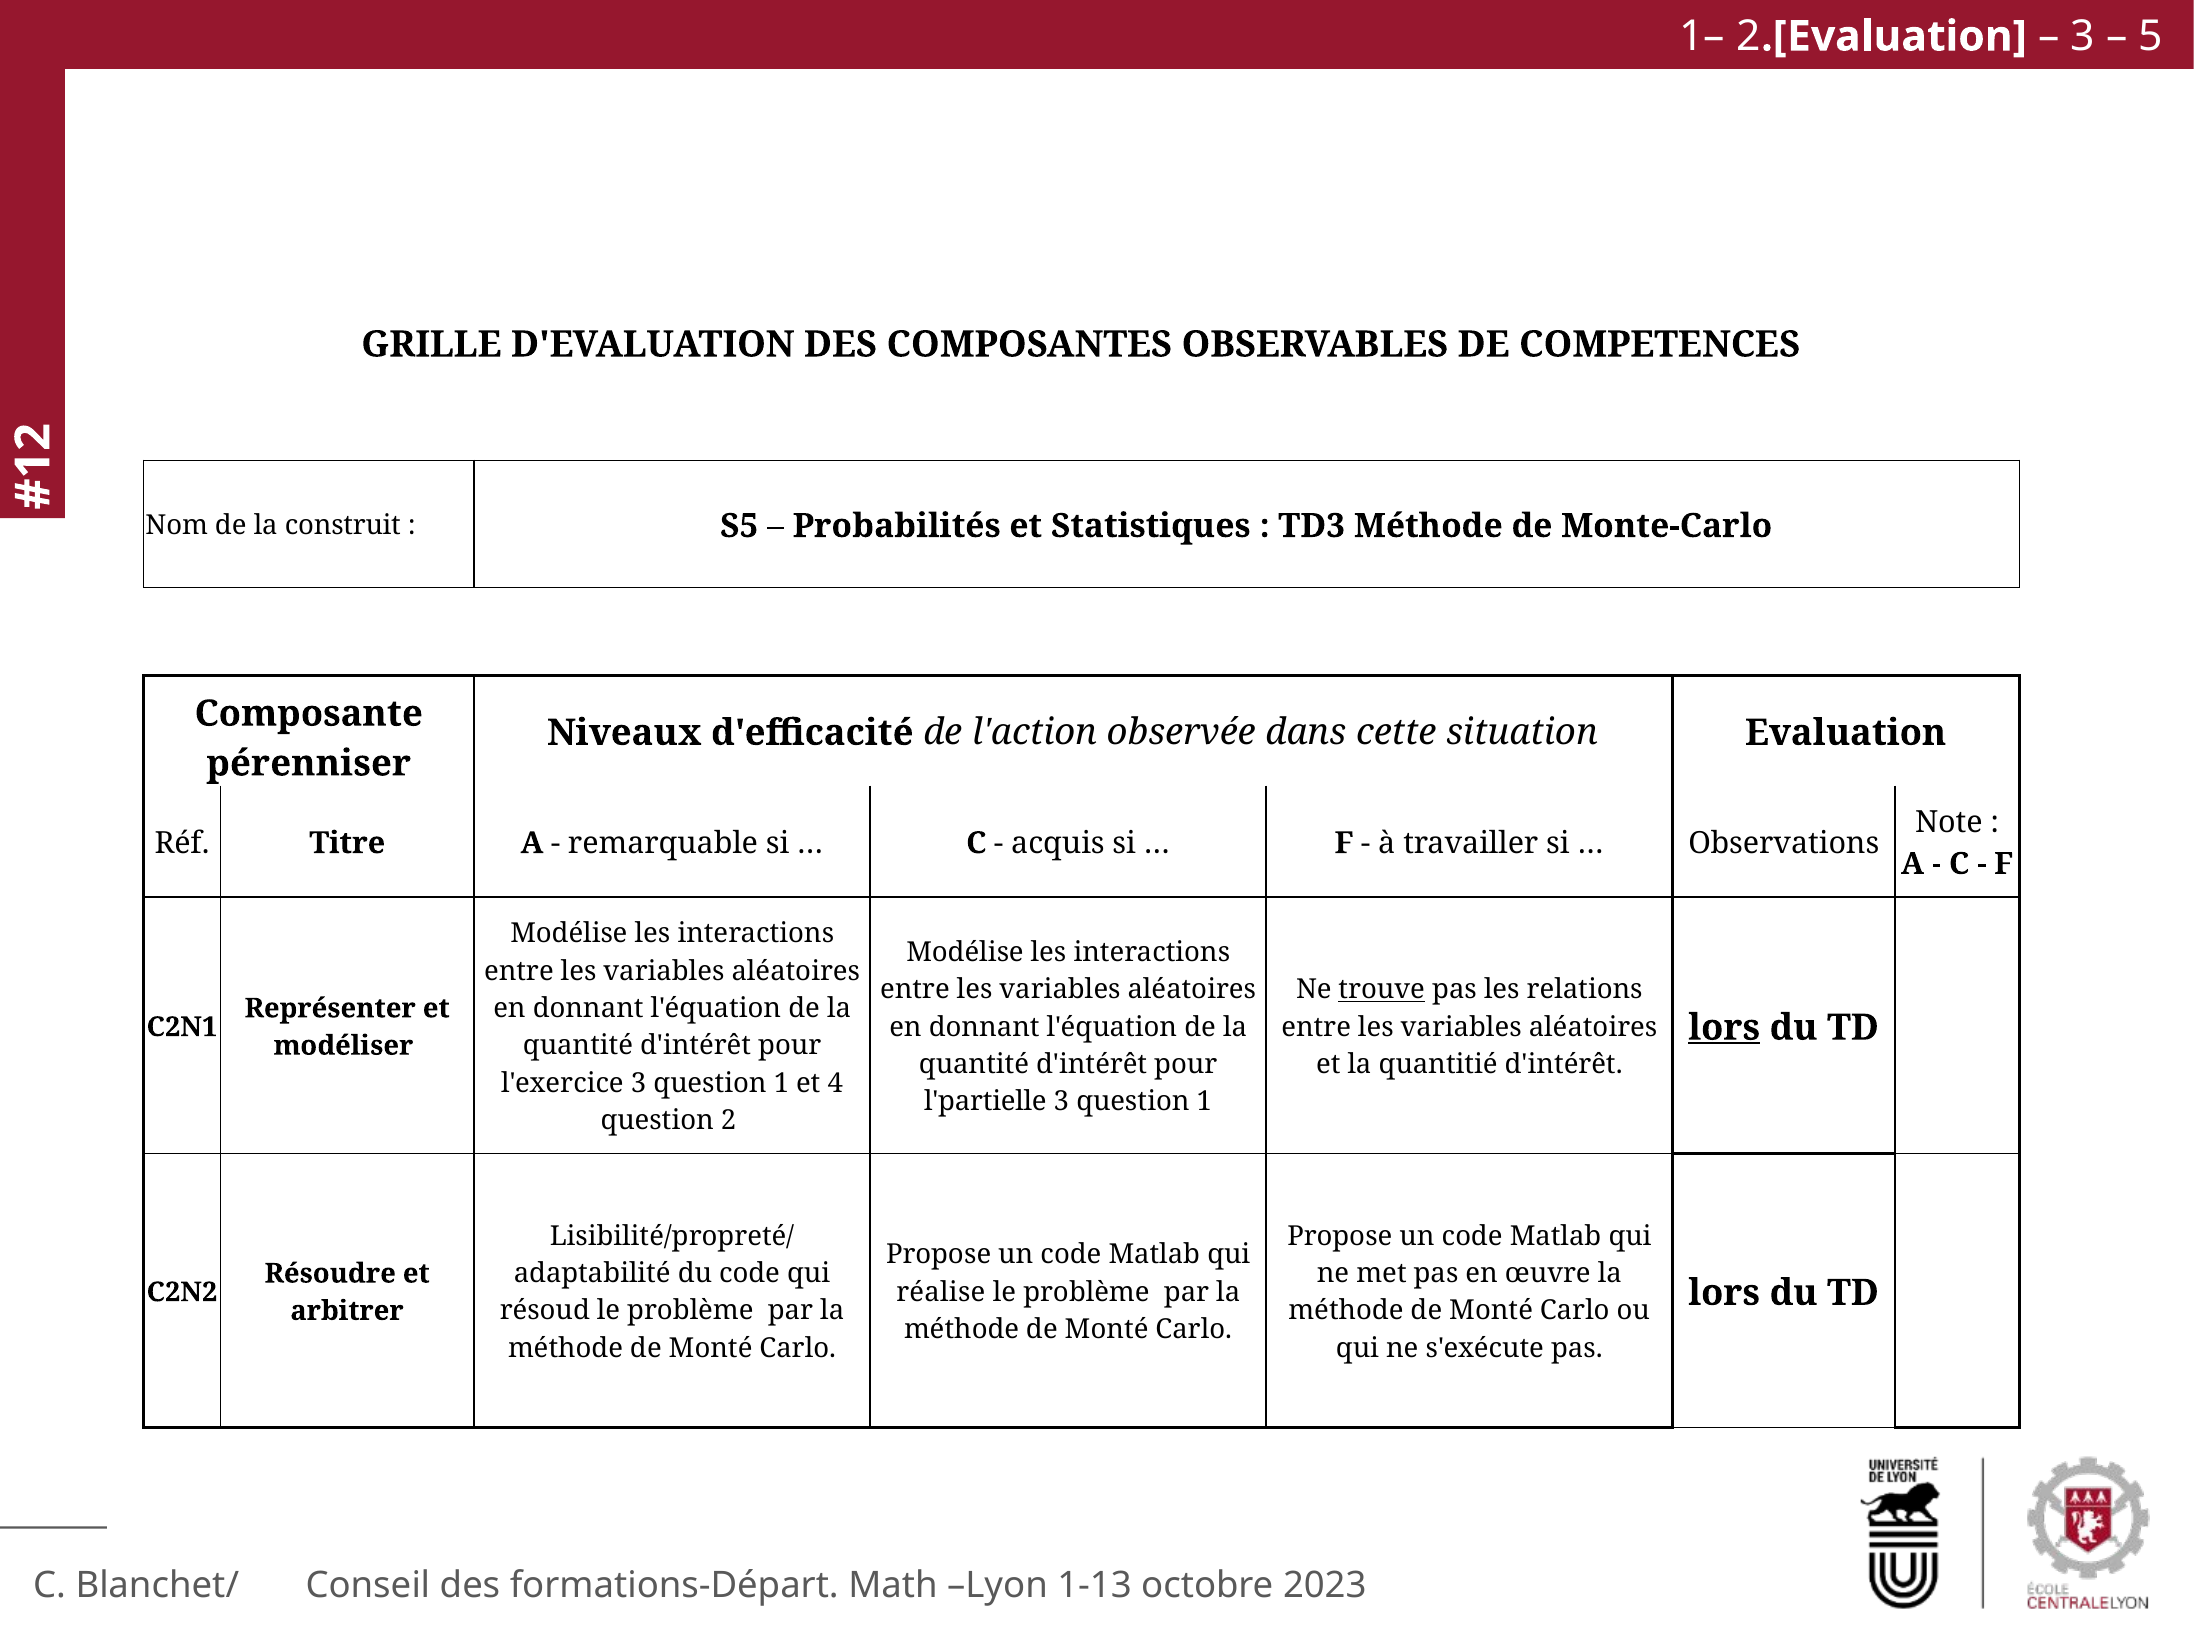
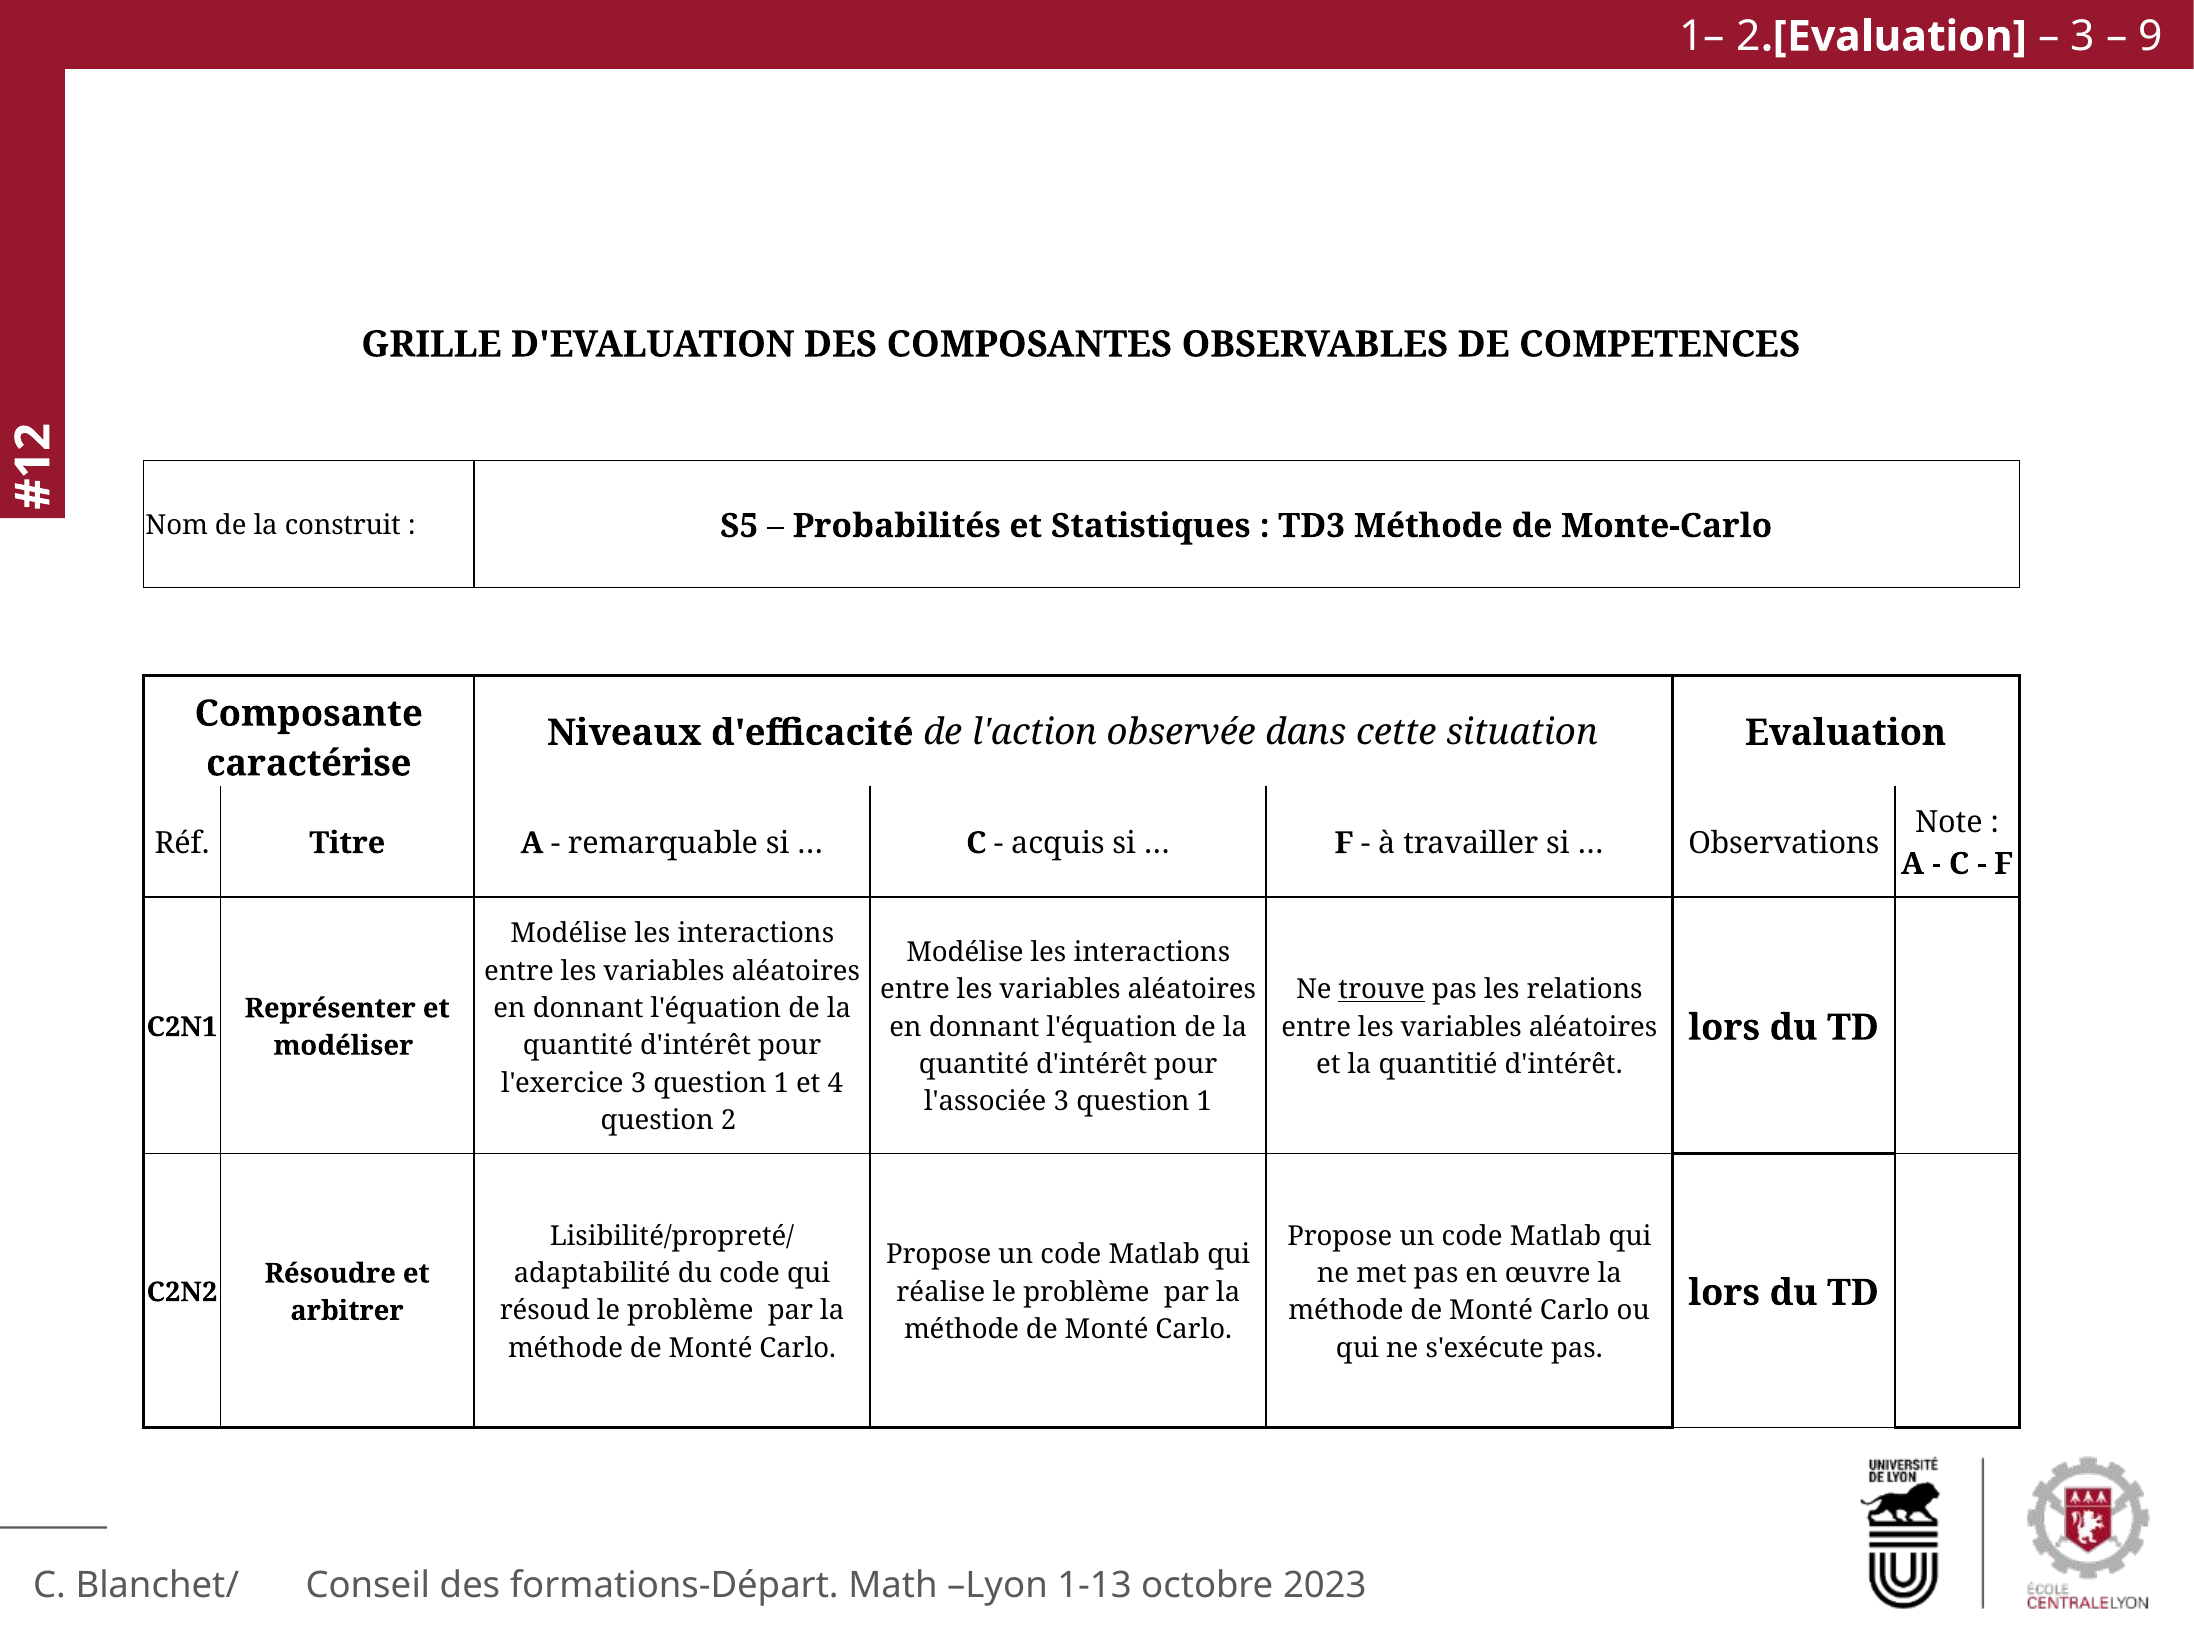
5: 5 -> 9
pérenniser: pérenniser -> caractérise
lors at (1724, 1027) underline: present -> none
l'partielle: l'partielle -> l'associée
